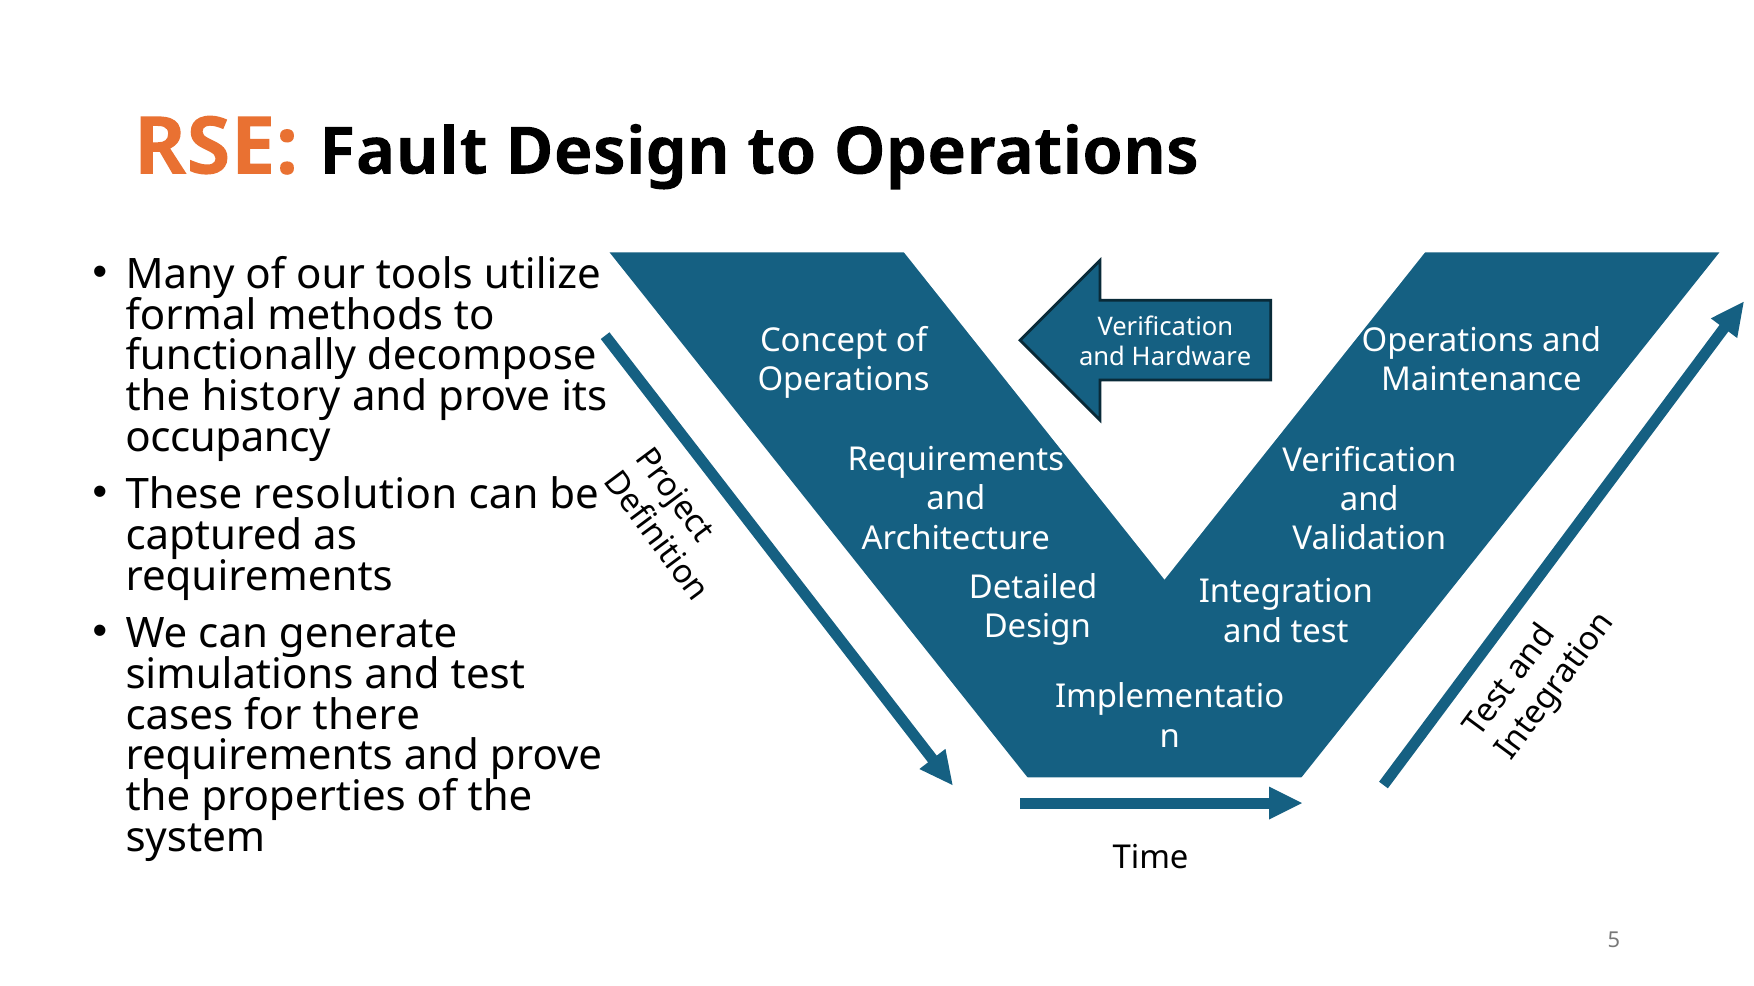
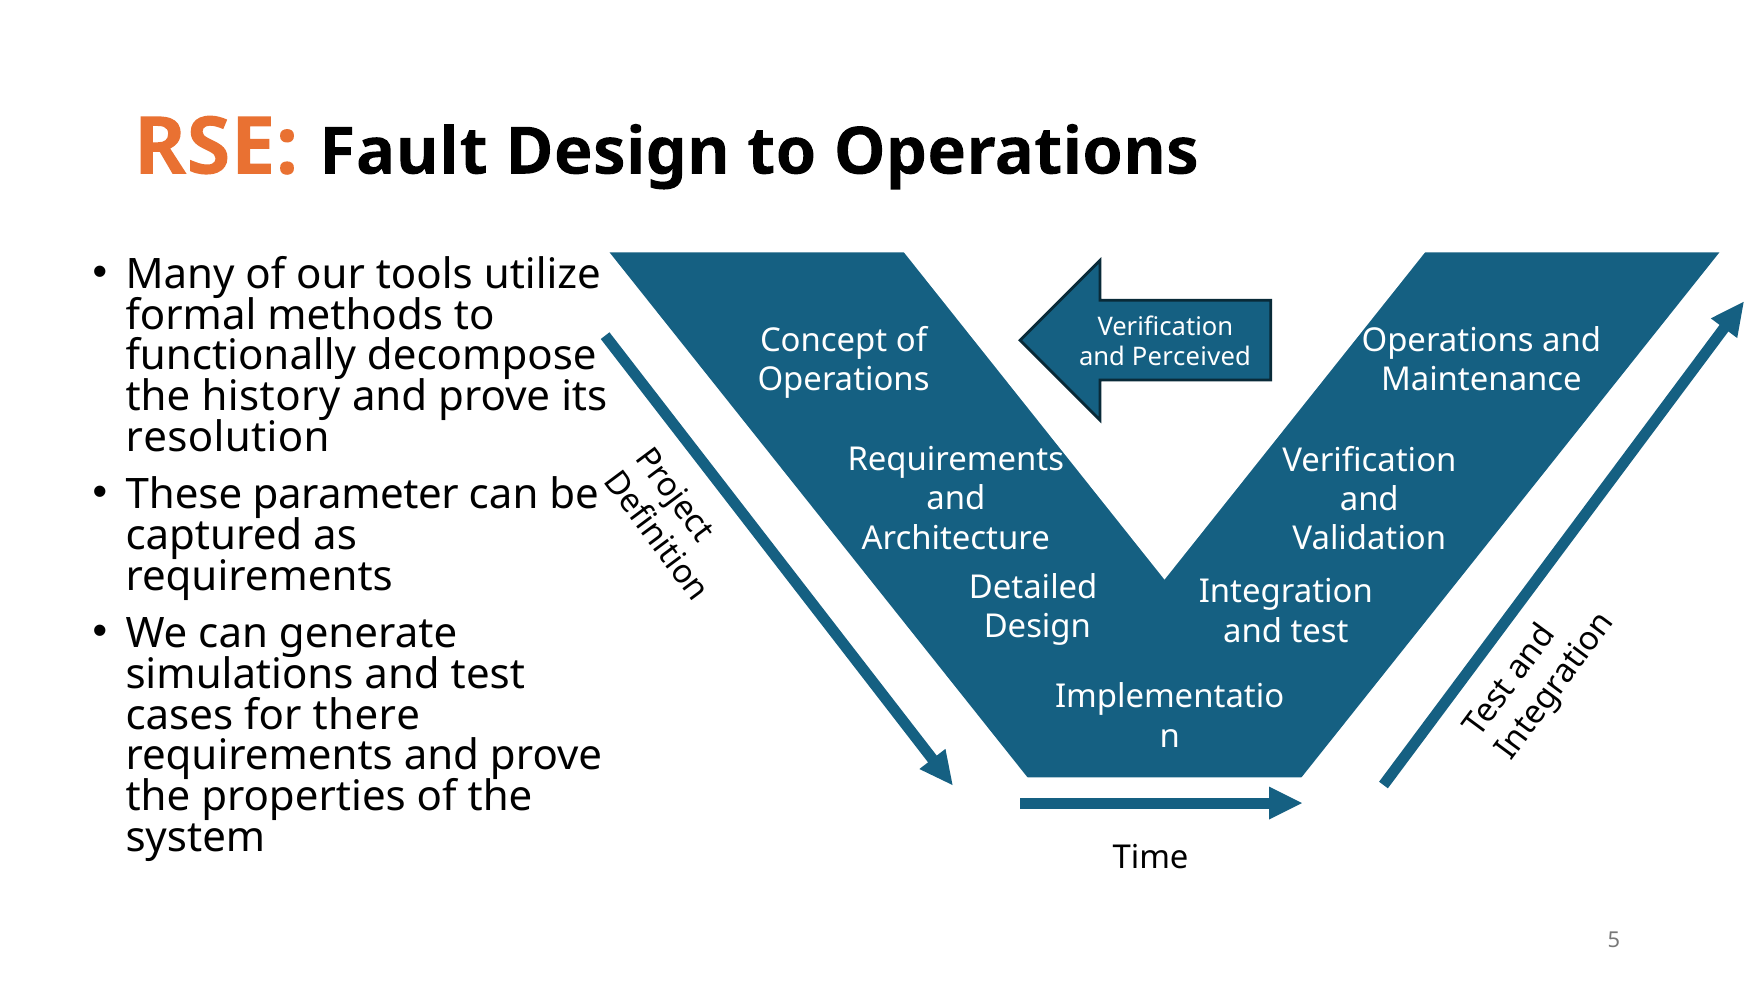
Hardware: Hardware -> Perceived
occupancy: occupancy -> resolution
resolution: resolution -> parameter
